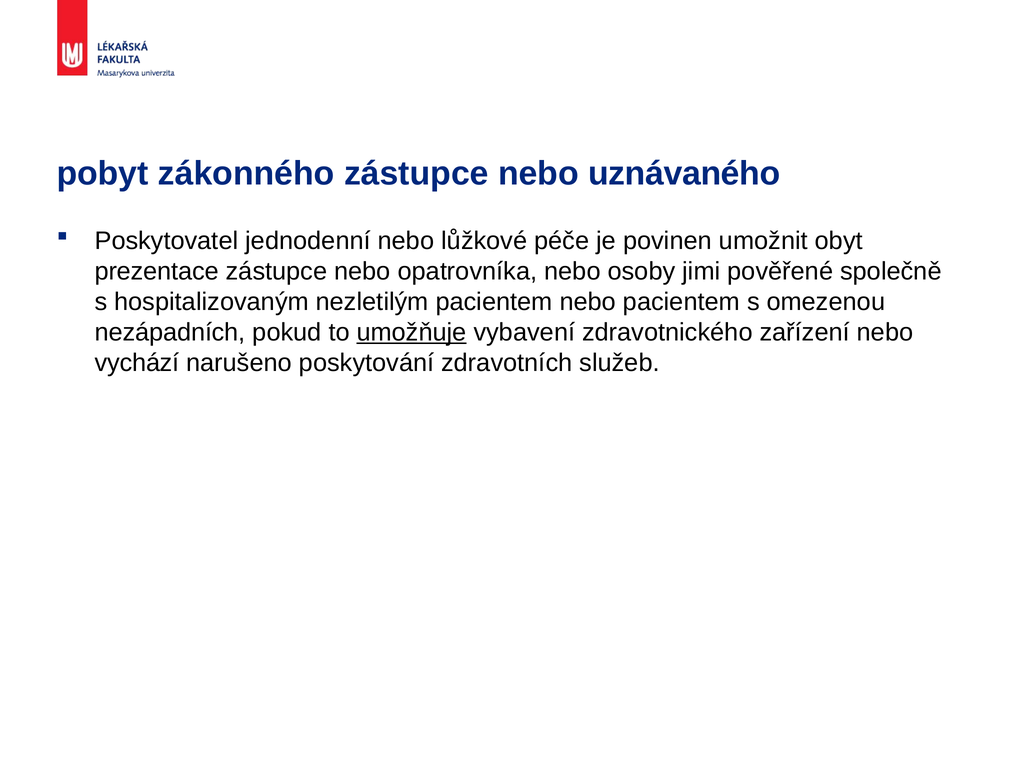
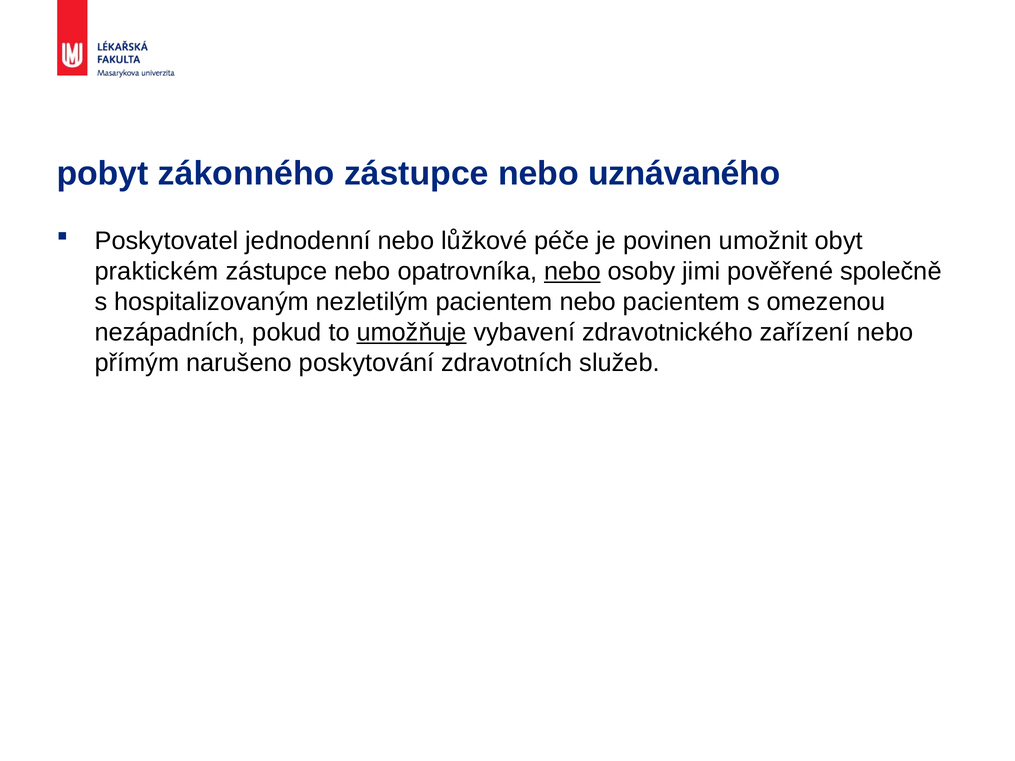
prezentace: prezentace -> praktickém
nebo at (572, 271) underline: none -> present
vychází: vychází -> přímým
